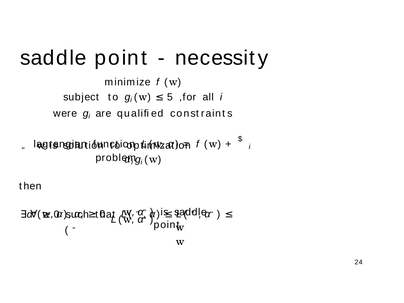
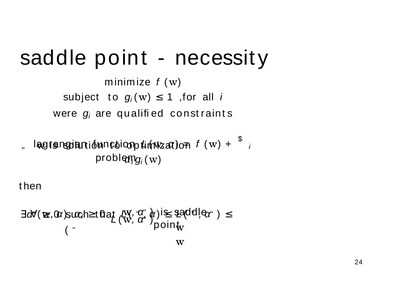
5: 5 -> 1
